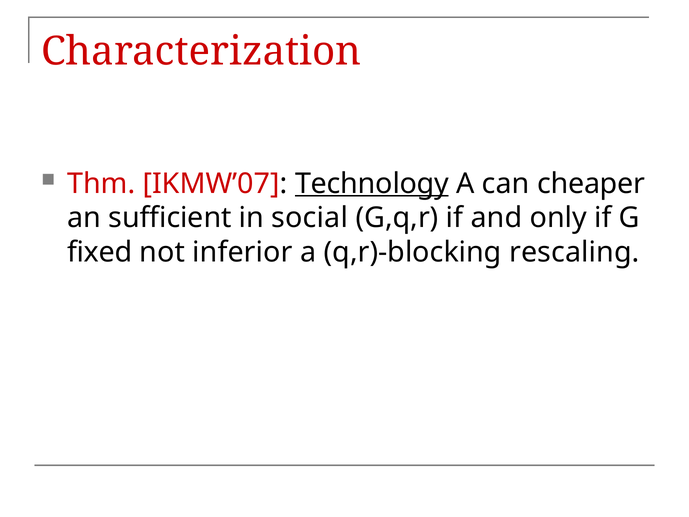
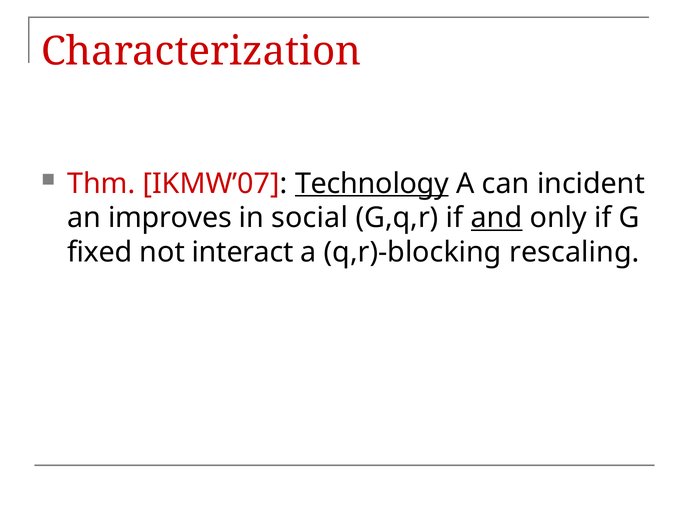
cheaper: cheaper -> incident
sufficient: sufficient -> improves
and underline: none -> present
inferior: inferior -> interact
